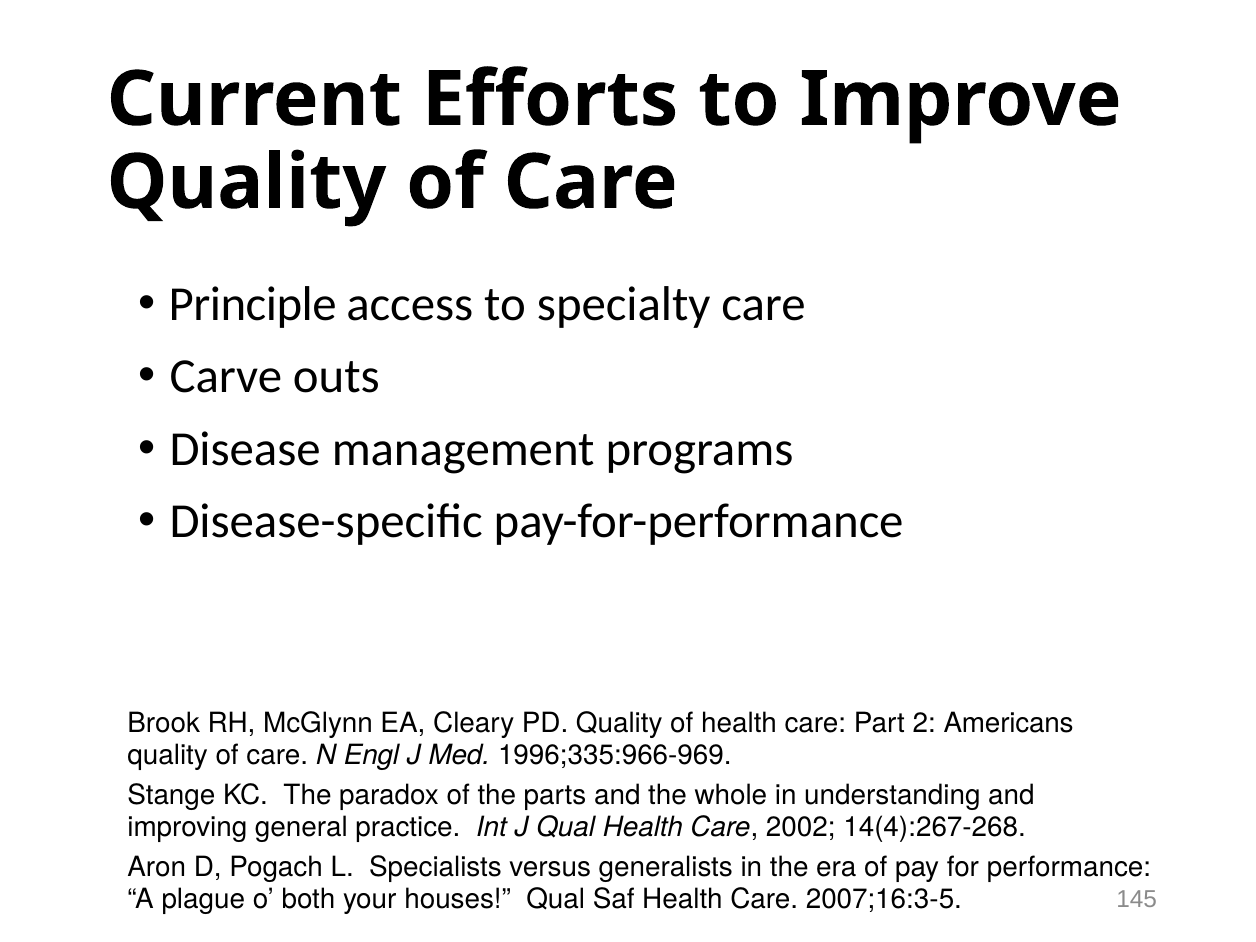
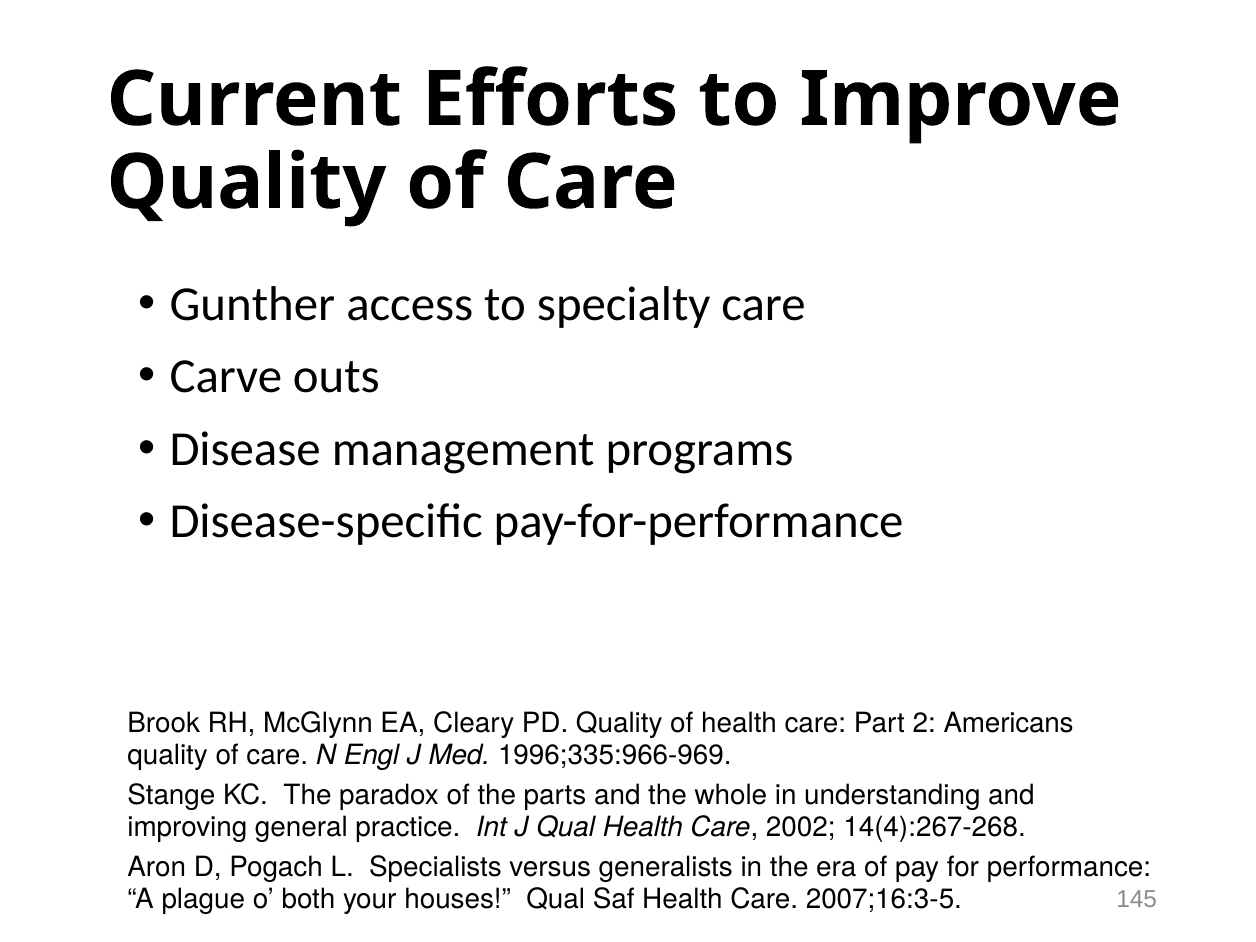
Principle: Principle -> Gunther
